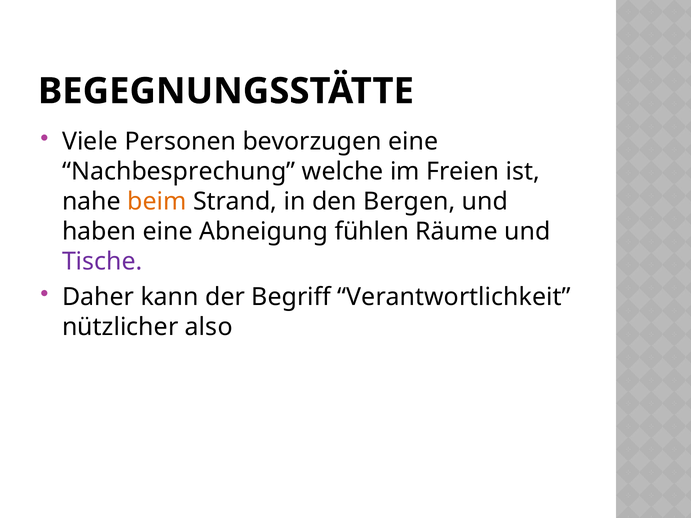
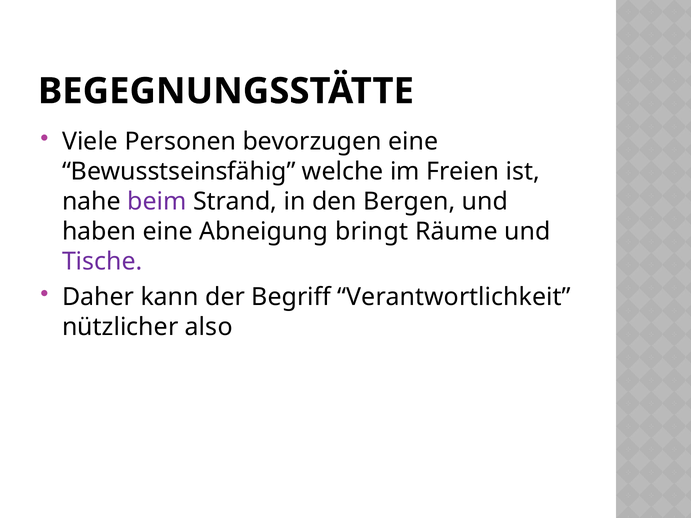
Nachbesprechung: Nachbesprechung -> Bewusstseinsfähig
beim colour: orange -> purple
fühlen: fühlen -> bringt
